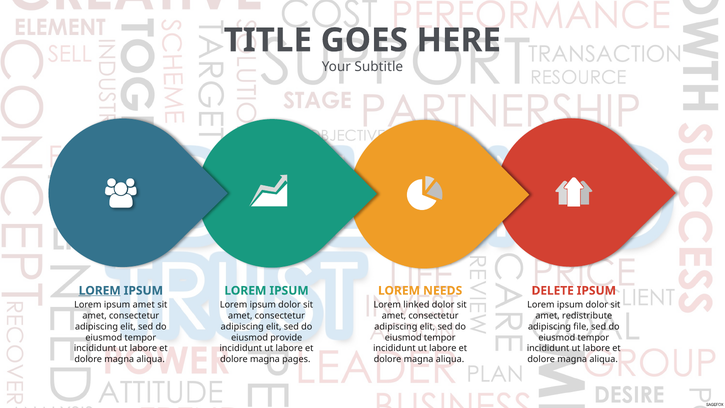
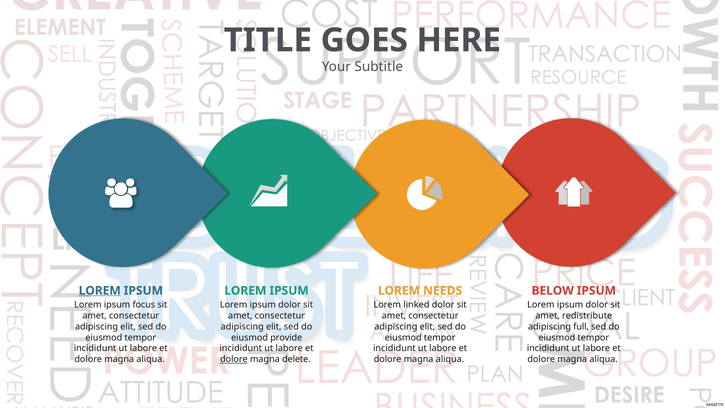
DELETE: DELETE -> BELOW
ipsum amet: amet -> focus
file: file -> full
dolore at (234, 359) underline: none -> present
pages: pages -> delete
